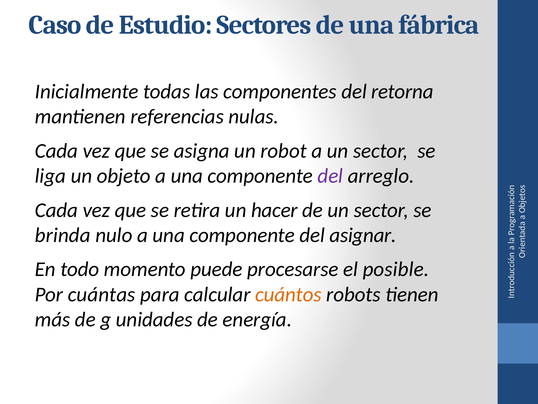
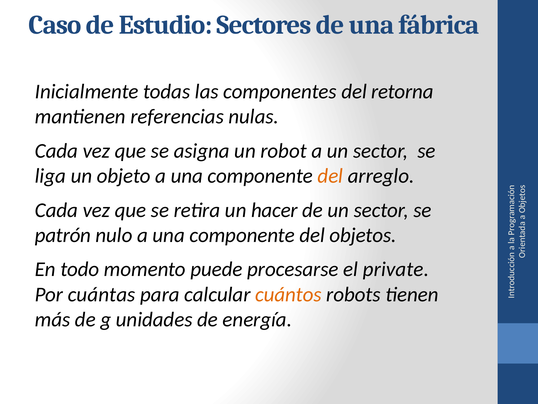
del at (330, 176) colour: purple -> orange
brinda: brinda -> patrón
asignar: asignar -> objetos
posible: posible -> private
